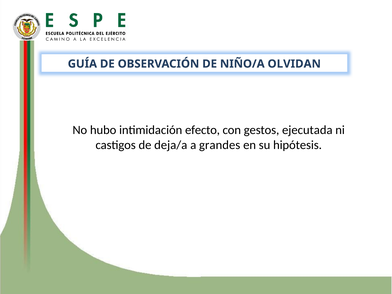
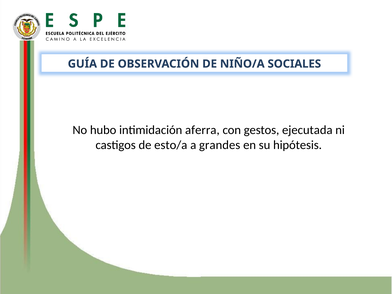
OLVIDAN: OLVIDAN -> SOCIALES
efecto: efecto -> aferra
deja/a: deja/a -> esto/a
